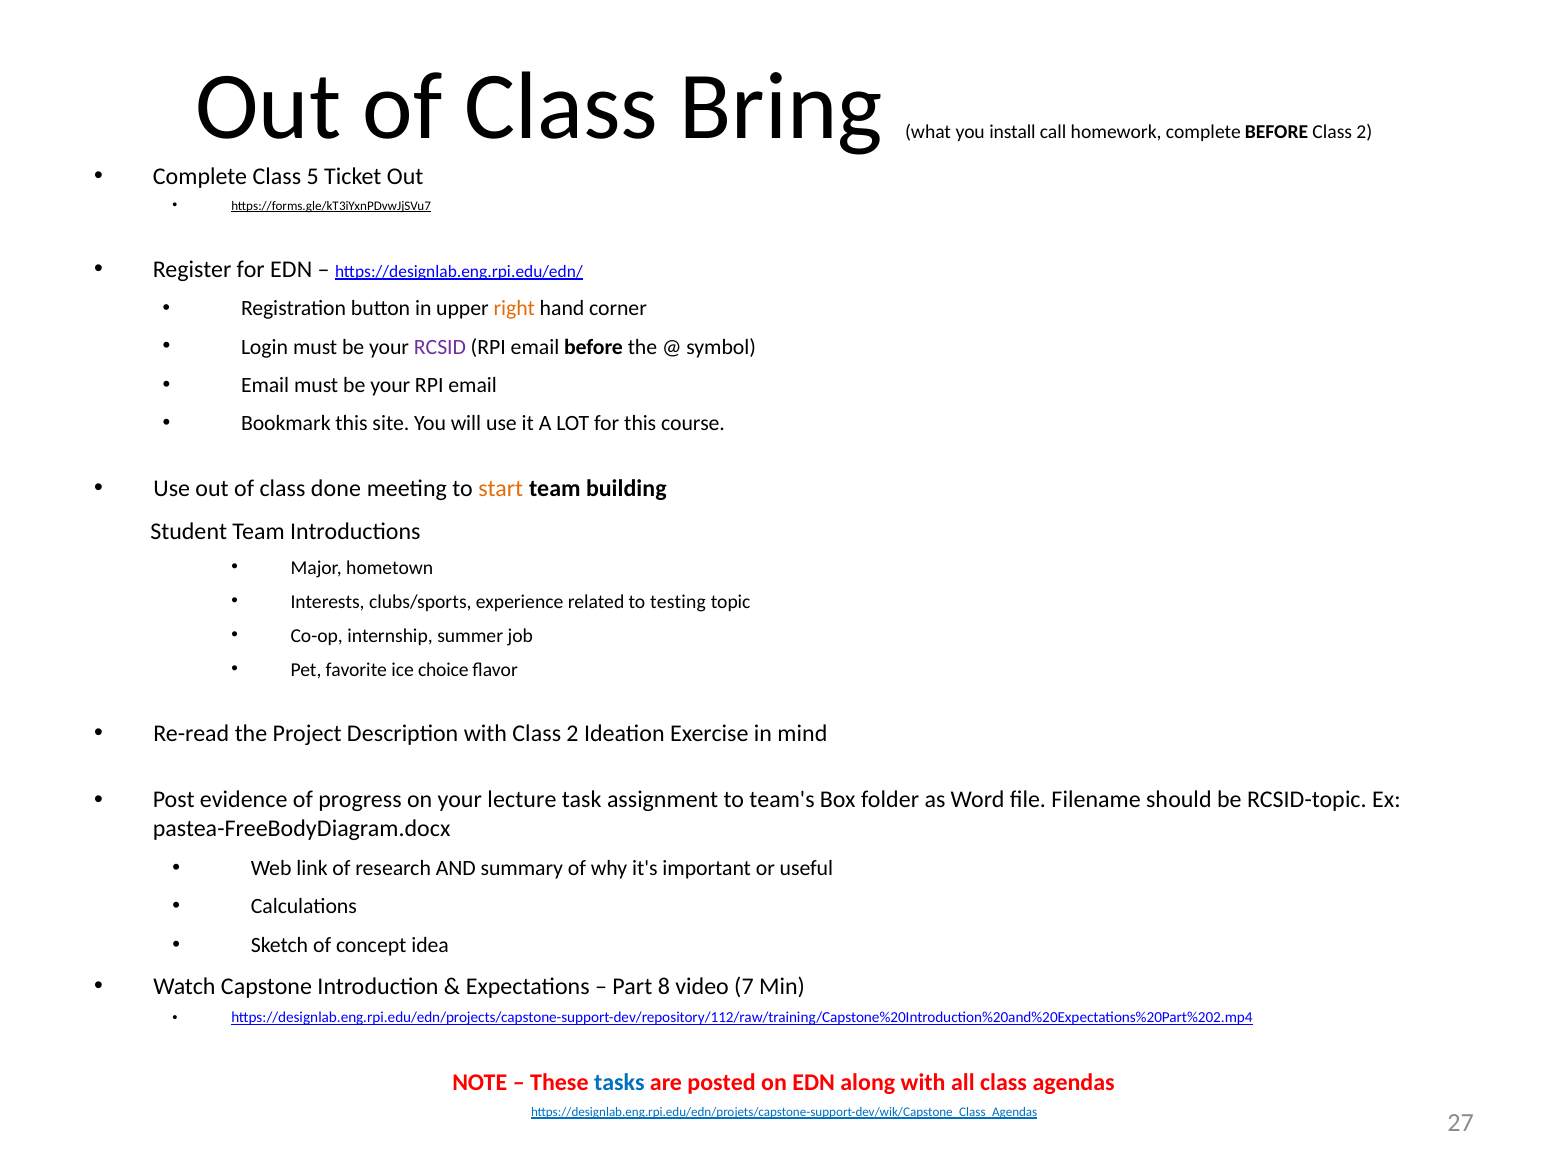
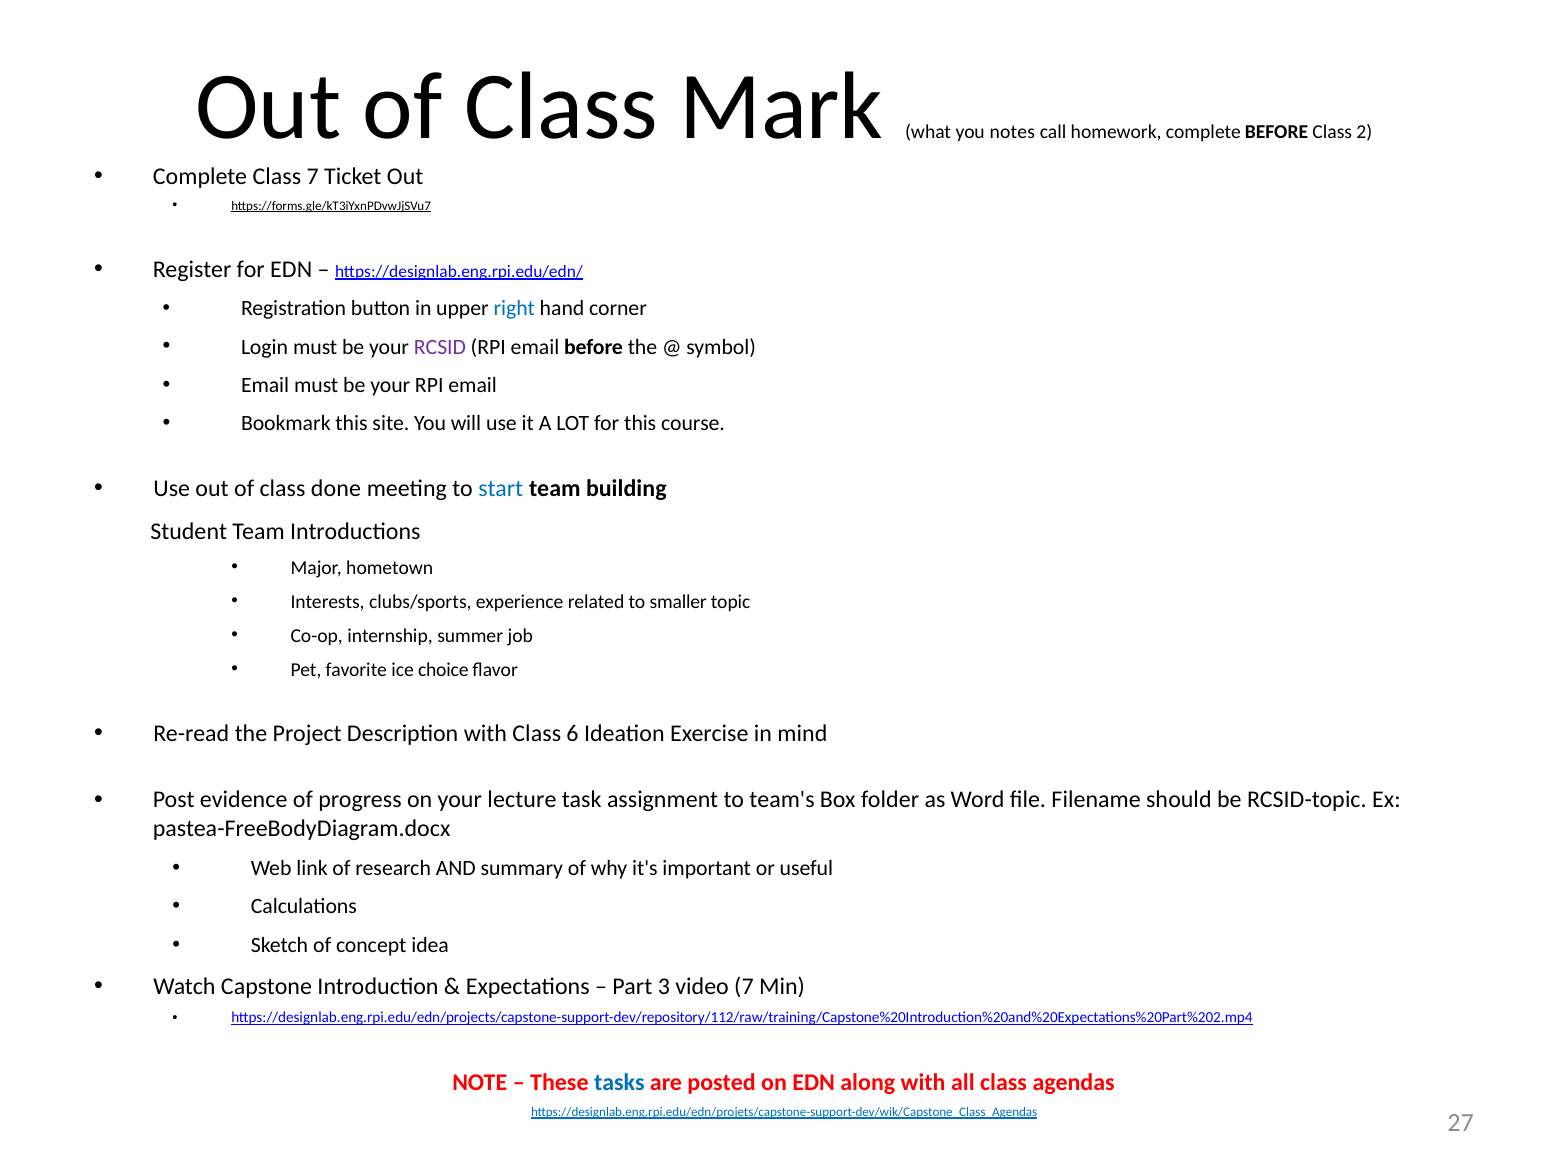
Bring: Bring -> Mark
install: install -> notes
Class 5: 5 -> 7
right colour: orange -> blue
start colour: orange -> blue
testing: testing -> smaller
with Class 2: 2 -> 6
8: 8 -> 3
